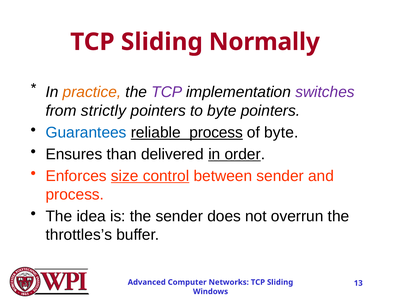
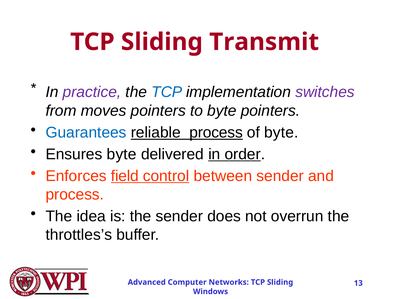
Normally: Normally -> Transmit
practice colour: orange -> purple
TCP at (167, 92) colour: purple -> blue
strictly: strictly -> moves
Ensures than: than -> byte
size: size -> field
